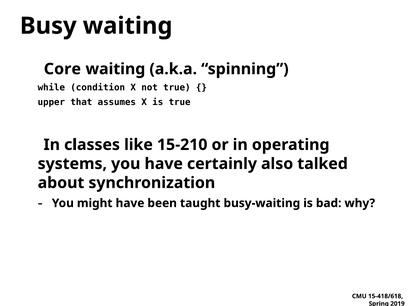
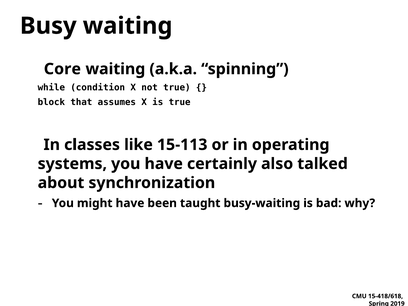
upper: upper -> block
15-210: 15-210 -> 15-113
